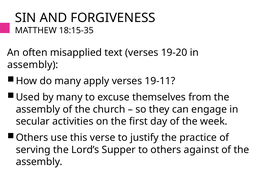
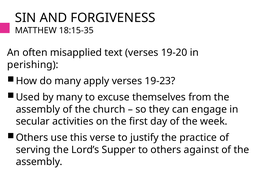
assembly at (33, 65): assembly -> perishing
19-11: 19-11 -> 19-23
